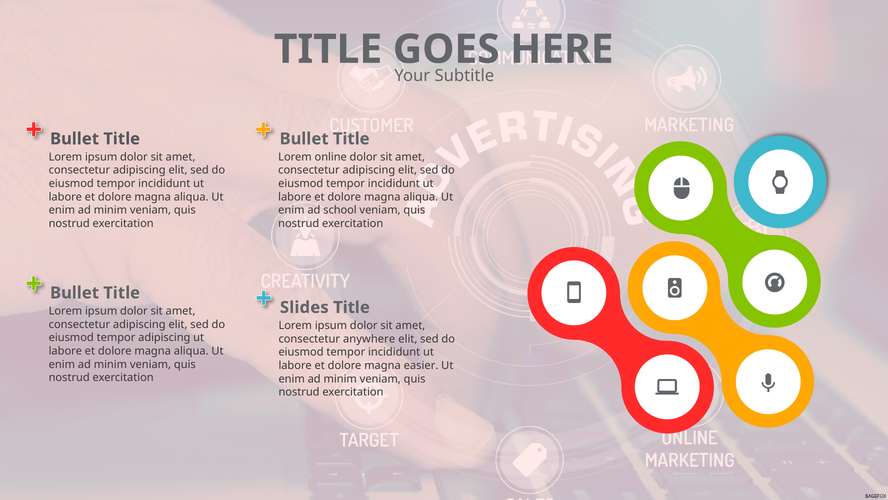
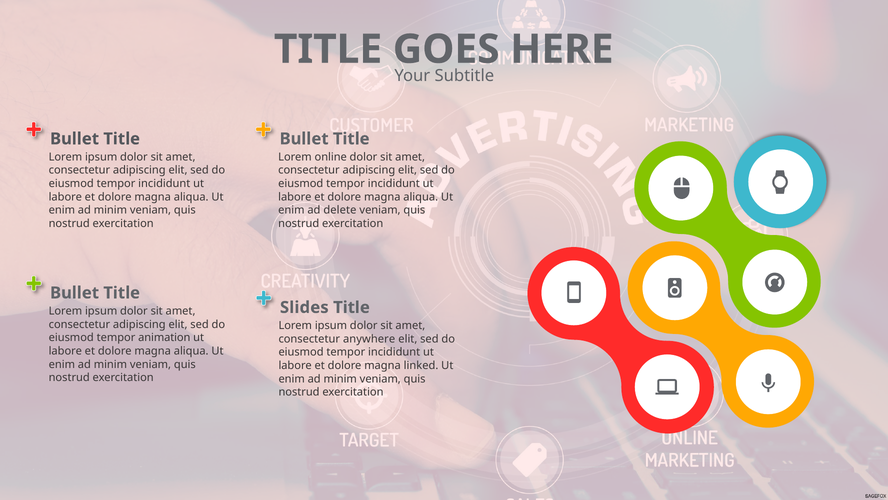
school: school -> delete
tempor adipiscing: adipiscing -> animation
easier: easier -> linked
